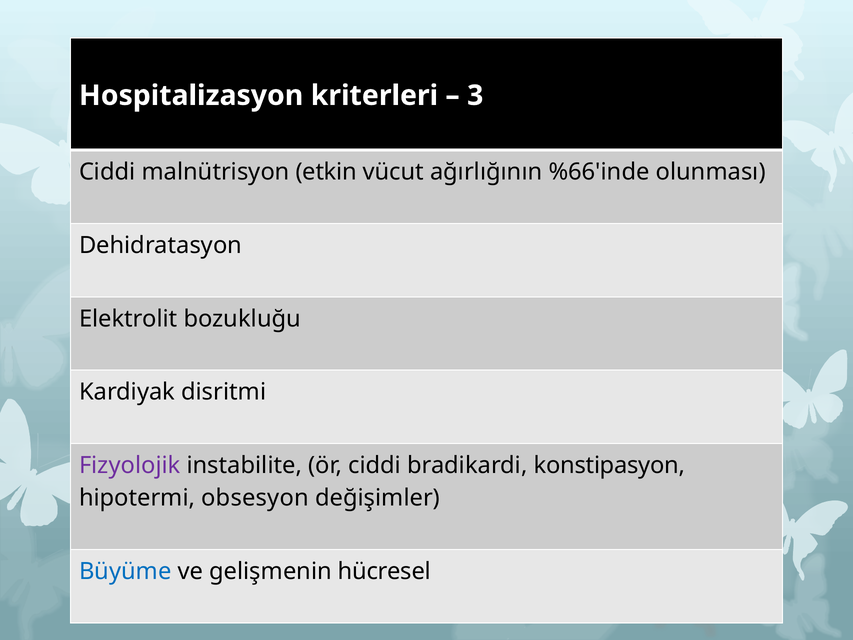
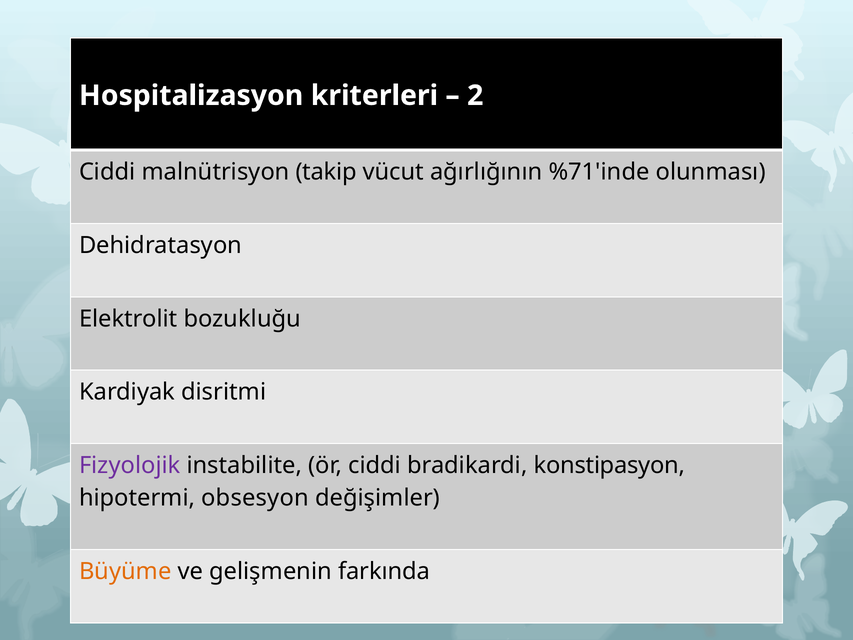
3: 3 -> 2
etkin: etkin -> takip
%66'inde: %66'inde -> %71'inde
Büyüme colour: blue -> orange
hücresel: hücresel -> farkında
